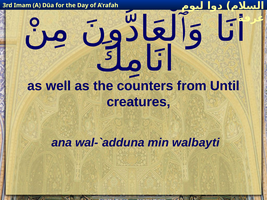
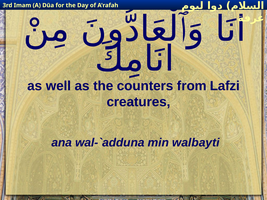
Until: Until -> Lafzi
